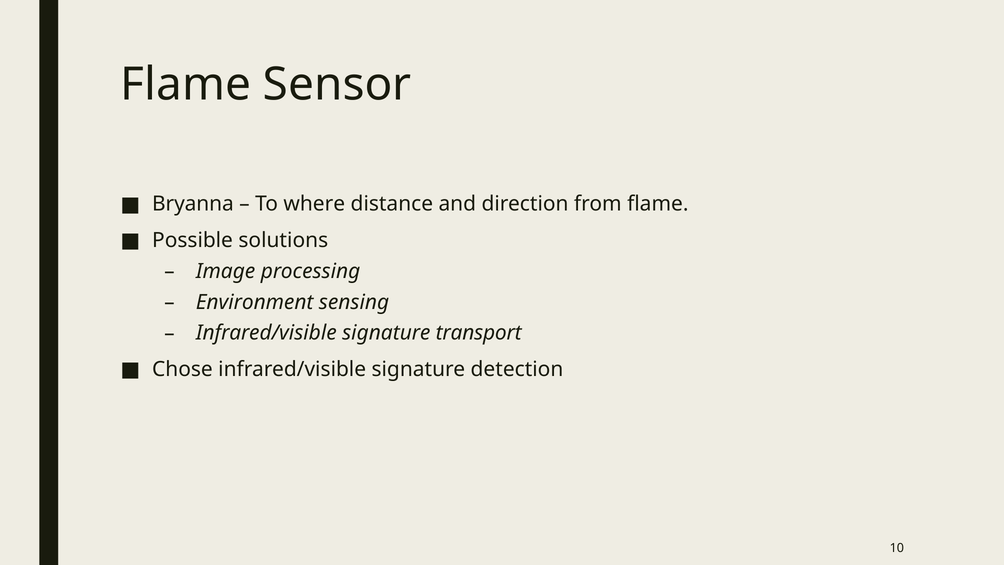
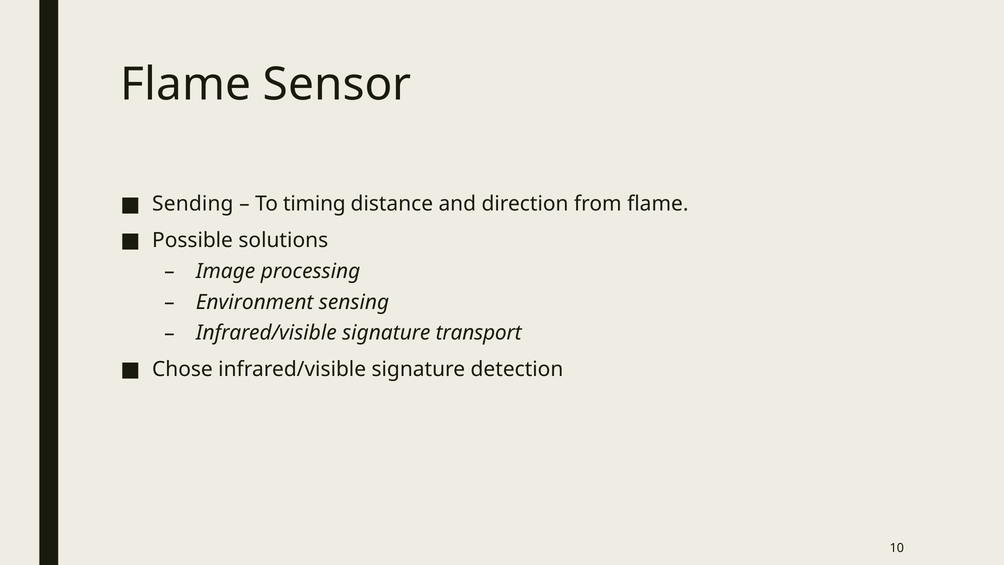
Bryanna: Bryanna -> Sending
where: where -> timing
